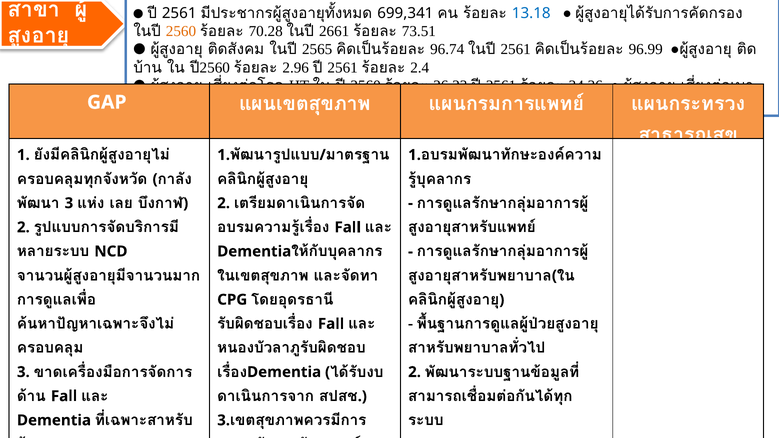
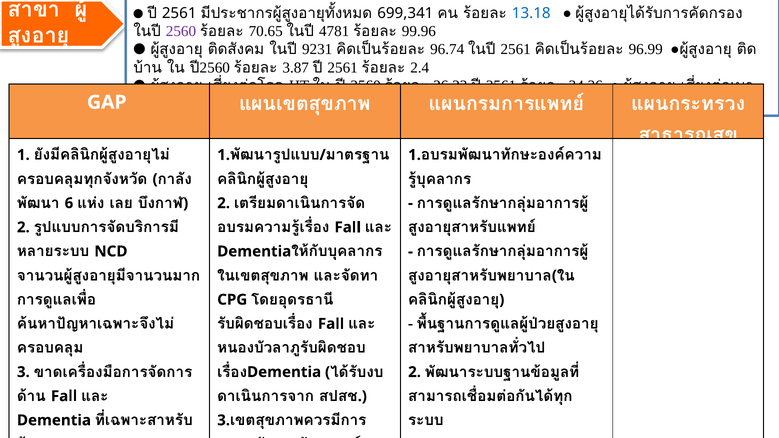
2560 at (181, 31) colour: orange -> purple
70.28: 70.28 -> 70.65
2661: 2661 -> 4781
73.51: 73.51 -> 99.96
2565: 2565 -> 9231
2.96: 2.96 -> 3.87
3 at (69, 203): 3 -> 6
